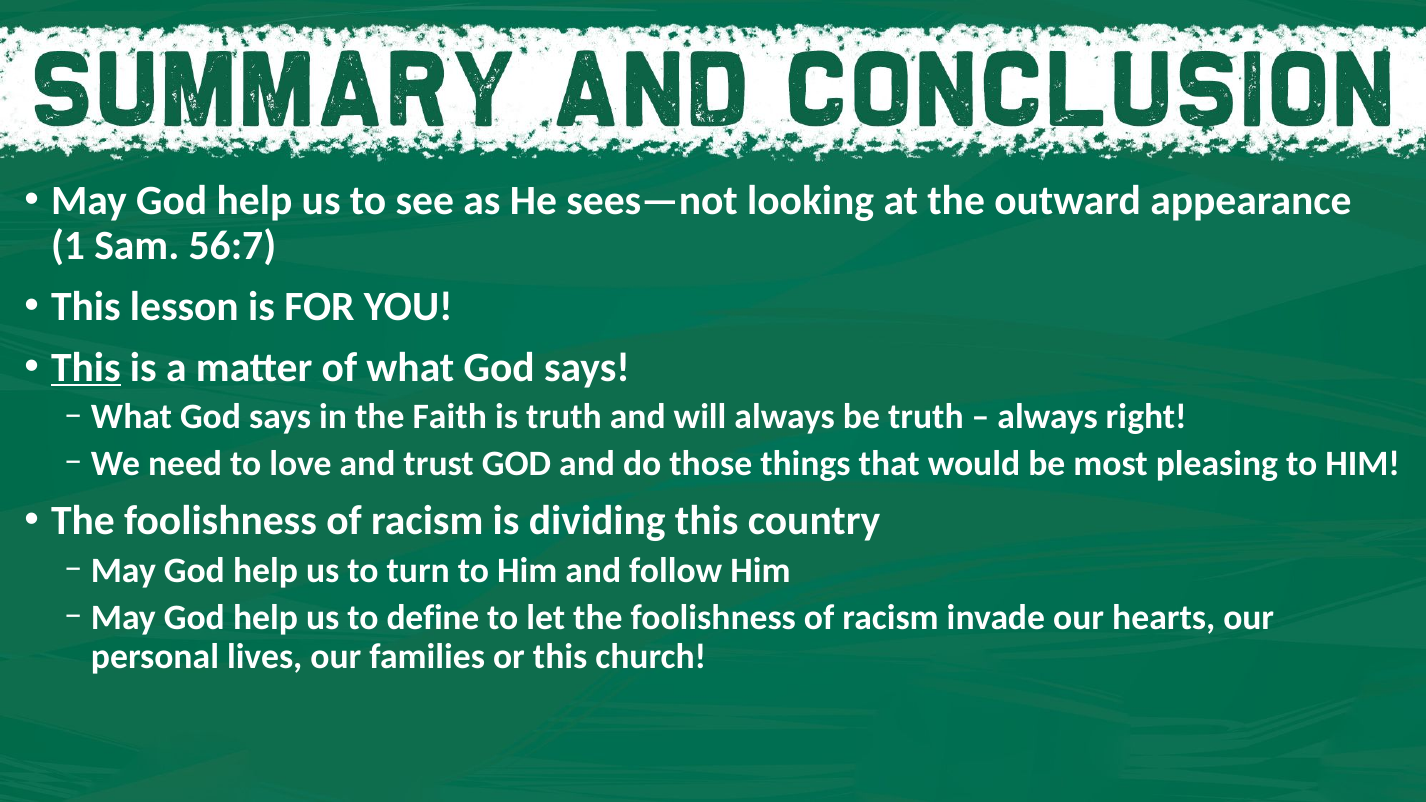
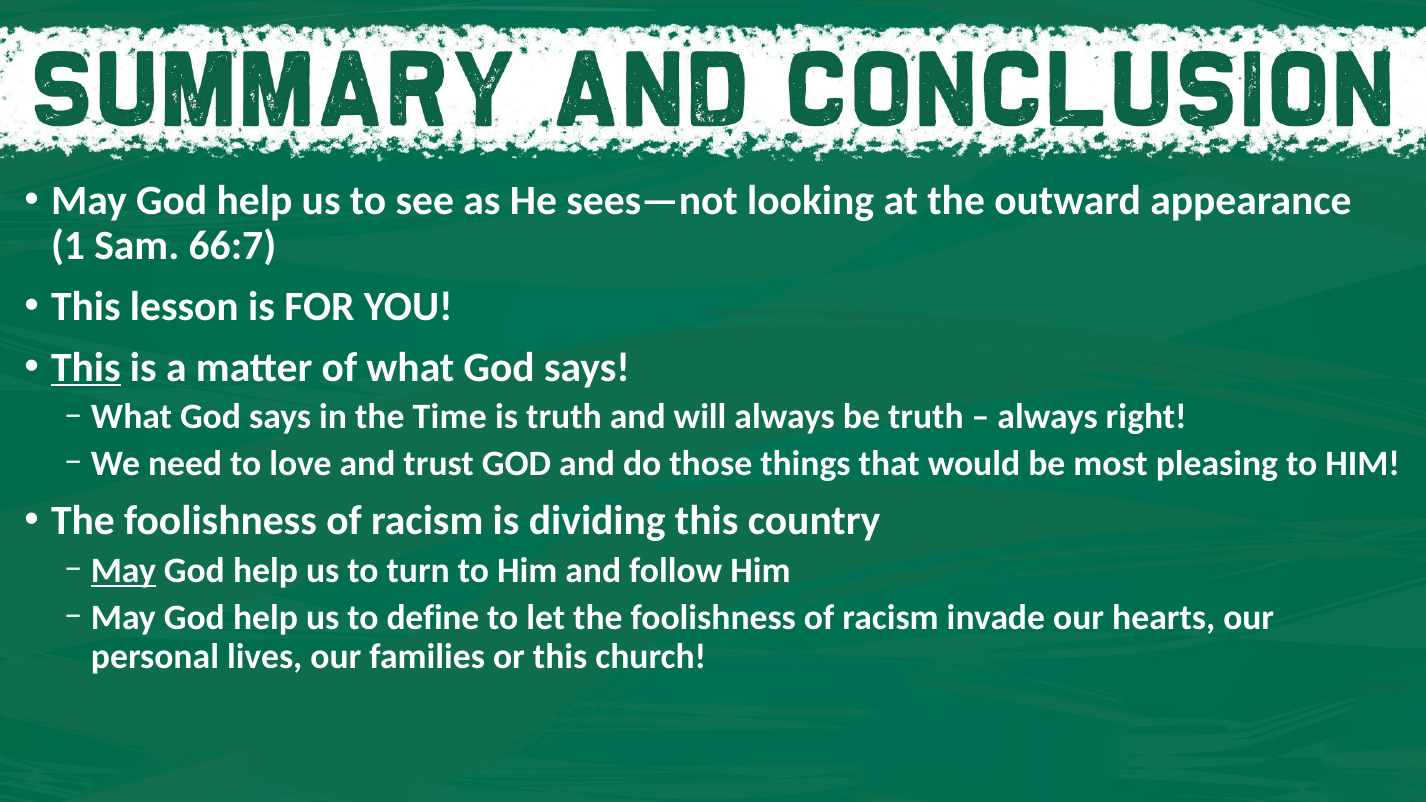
56:7: 56:7 -> 66:7
Faith: Faith -> Time
May at (124, 571) underline: none -> present
